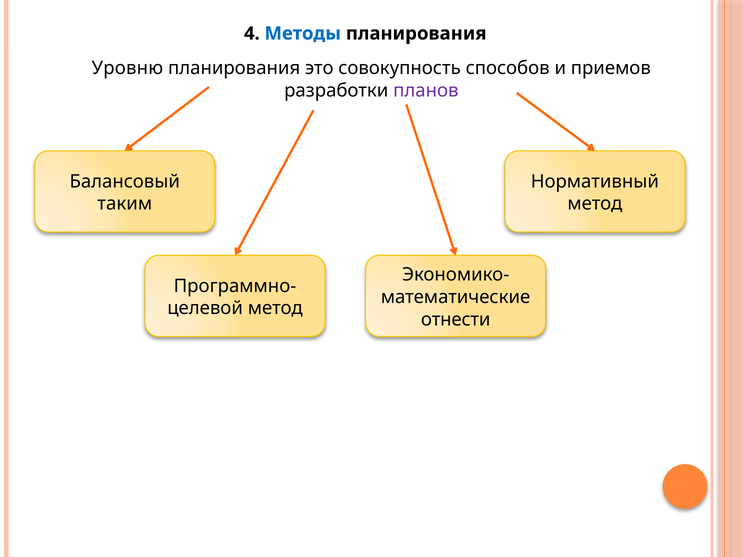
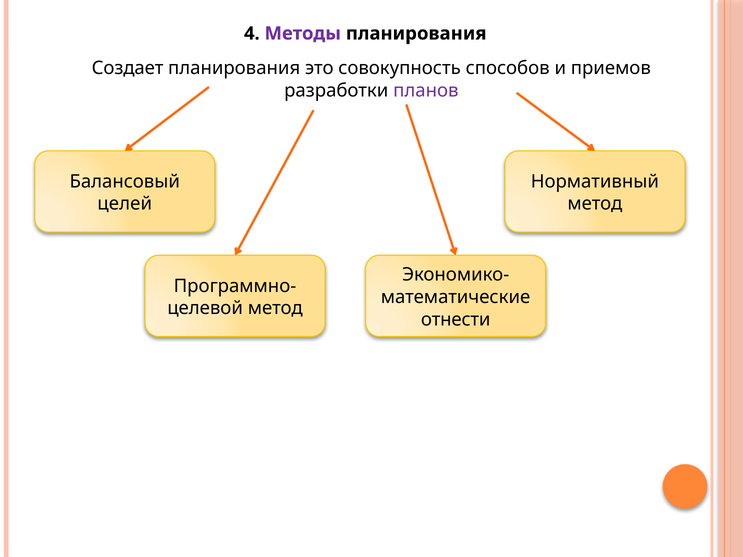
Методы colour: blue -> purple
Уровню: Уровню -> Создает
таким: таким -> целей
